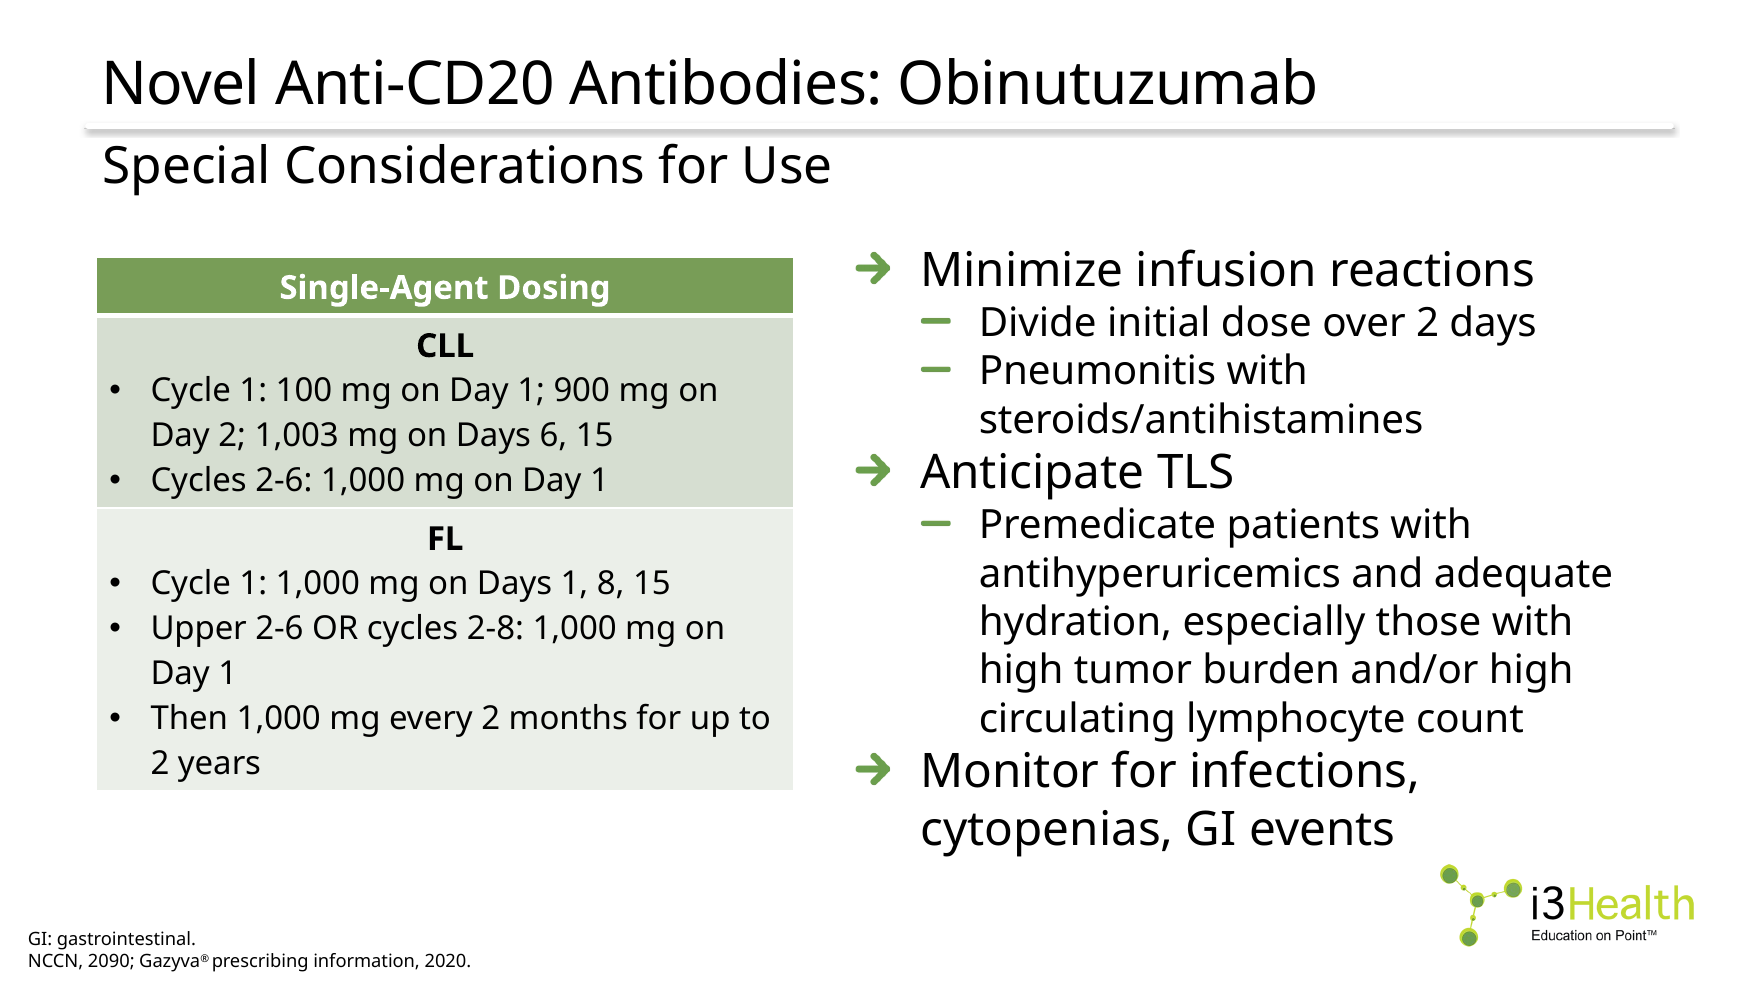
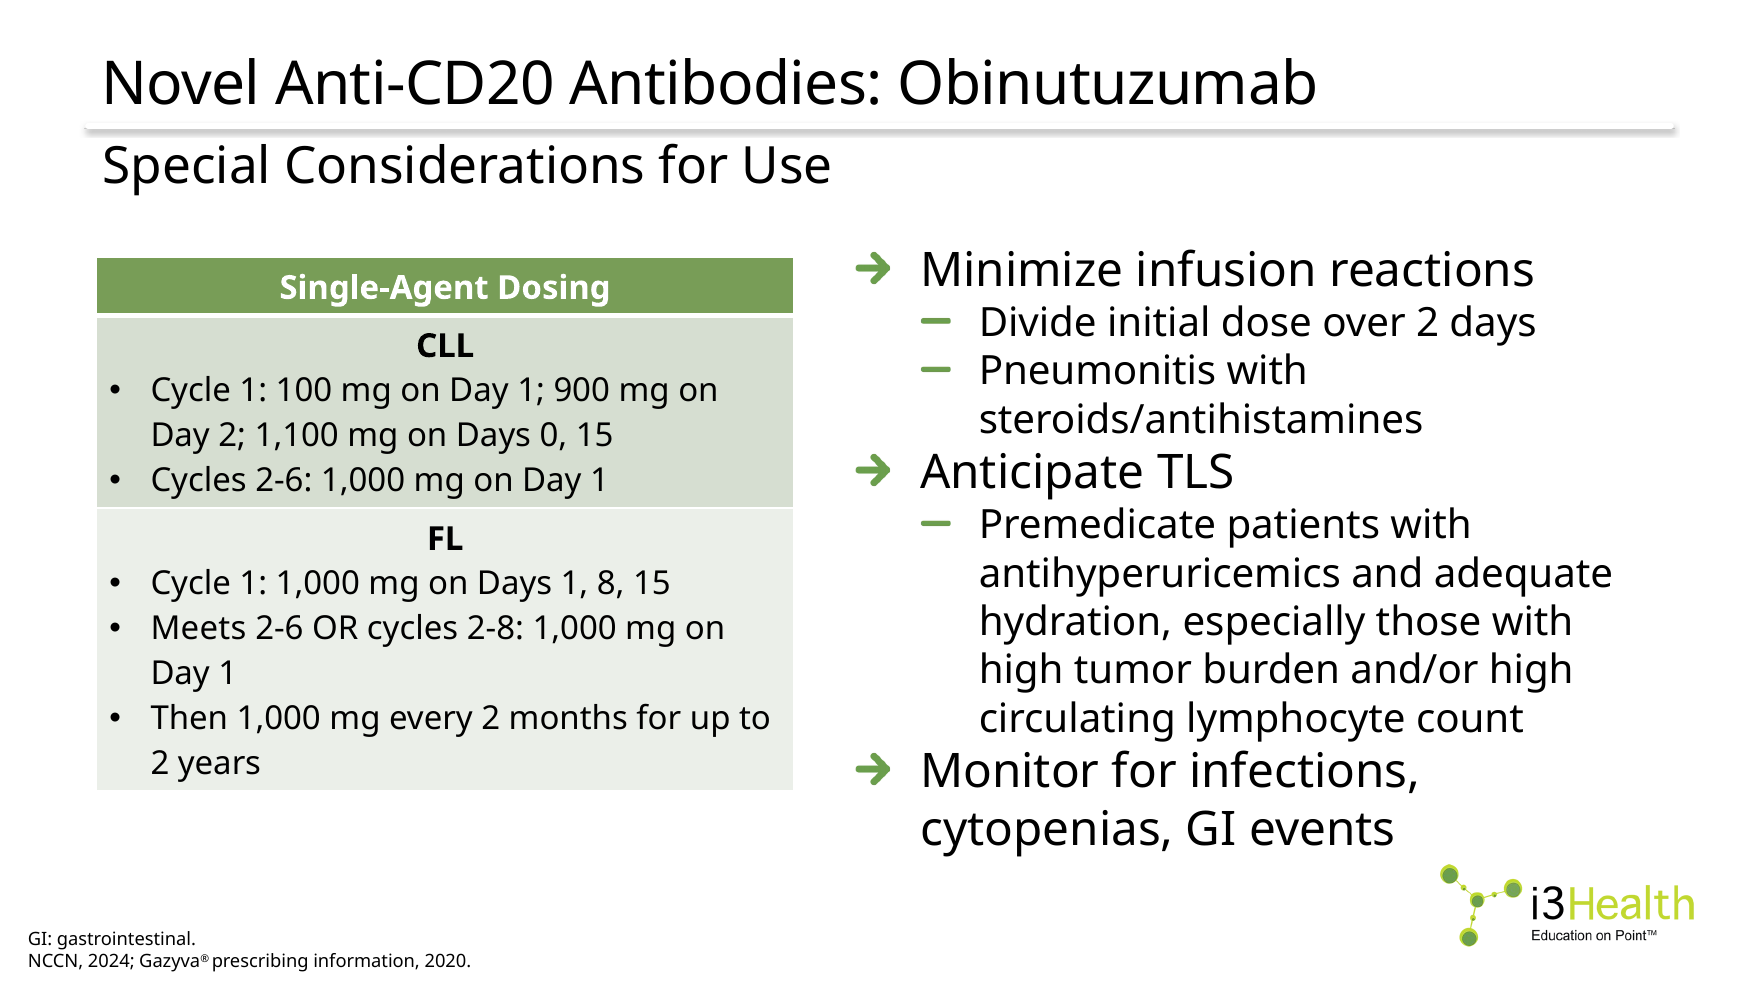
1,003: 1,003 -> 1,100
6: 6 -> 0
Upper: Upper -> Meets
2090: 2090 -> 2024
